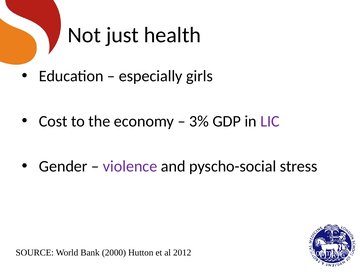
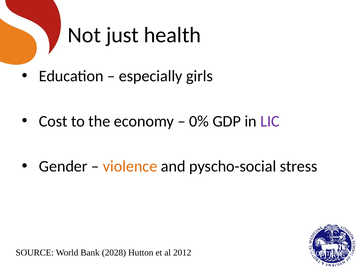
3%: 3% -> 0%
violence colour: purple -> orange
2000: 2000 -> 2028
